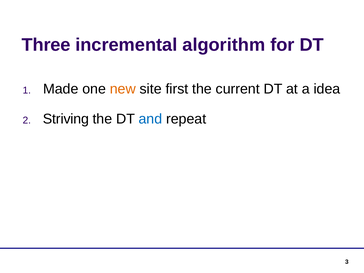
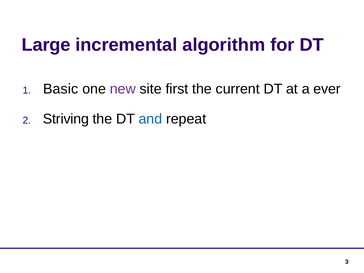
Three: Three -> Large
Made: Made -> Basic
new colour: orange -> purple
idea: idea -> ever
